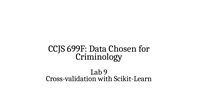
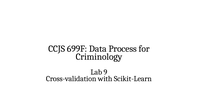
Chosen: Chosen -> Process
